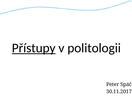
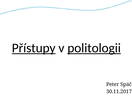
politologii underline: none -> present
